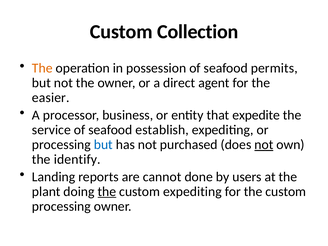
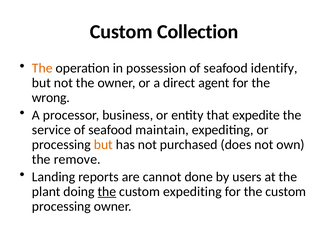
permits: permits -> identify
easier: easier -> wrong
establish: establish -> maintain
but at (103, 145) colour: blue -> orange
not at (264, 145) underline: present -> none
identify: identify -> remove
